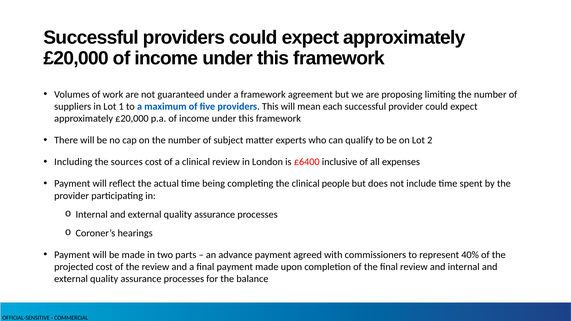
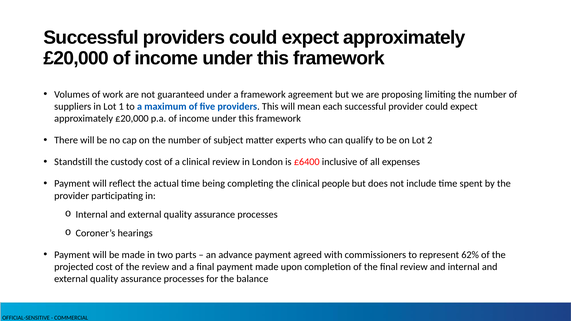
Including: Including -> Standstill
sources: sources -> custody
40%: 40% -> 62%
